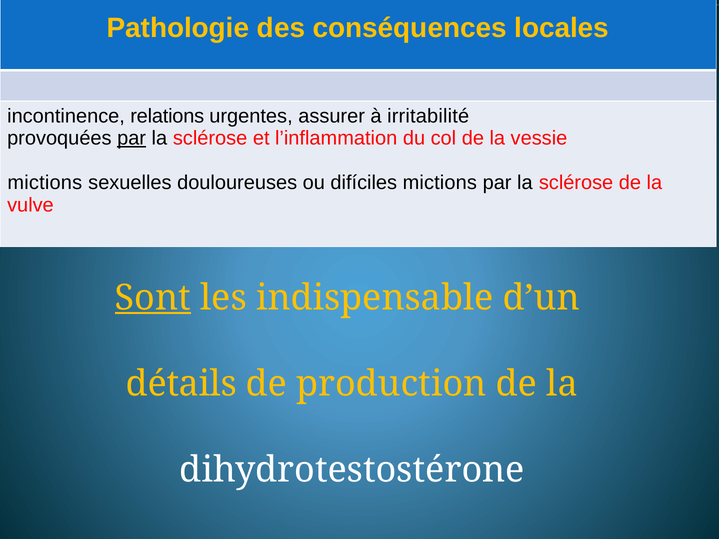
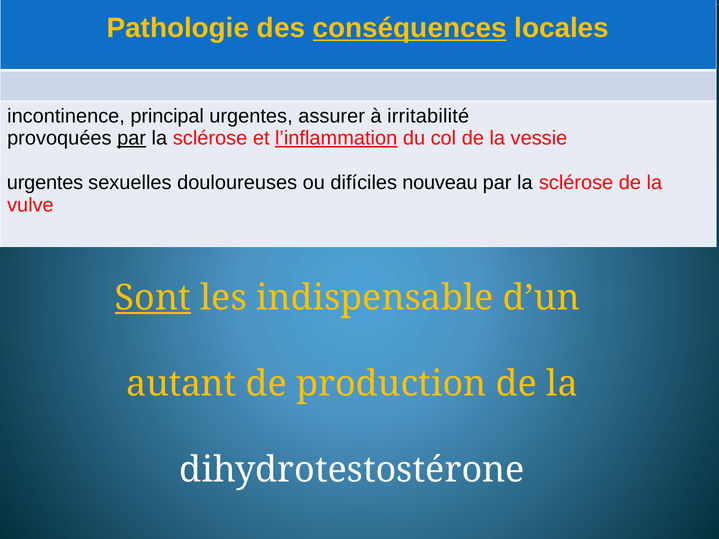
conséquences underline: none -> present
relations: relations -> principal
l’inflammation underline: none -> present
mictions at (45, 183): mictions -> urgentes
difíciles mictions: mictions -> nouveau
détails: détails -> autant
